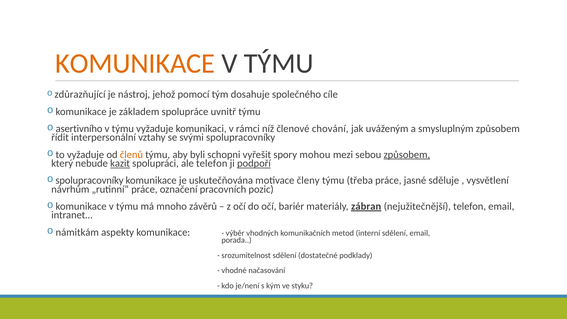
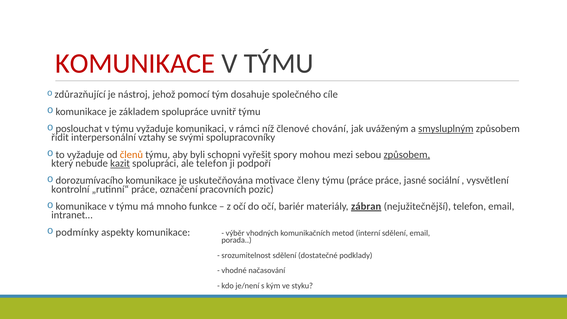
KOMUNIKACE at (135, 64) colour: orange -> red
asertivního: asertivního -> poslouchat
smysluplným underline: none -> present
podpoří underline: present -> none
spolupracovníky at (90, 180): spolupracovníky -> dorozumívacího
týmu třeba: třeba -> práce
sděluje: sděluje -> sociální
návrhům: návrhům -> kontrolní
závěrů: závěrů -> funkce
námitkám: námitkám -> podmínky
